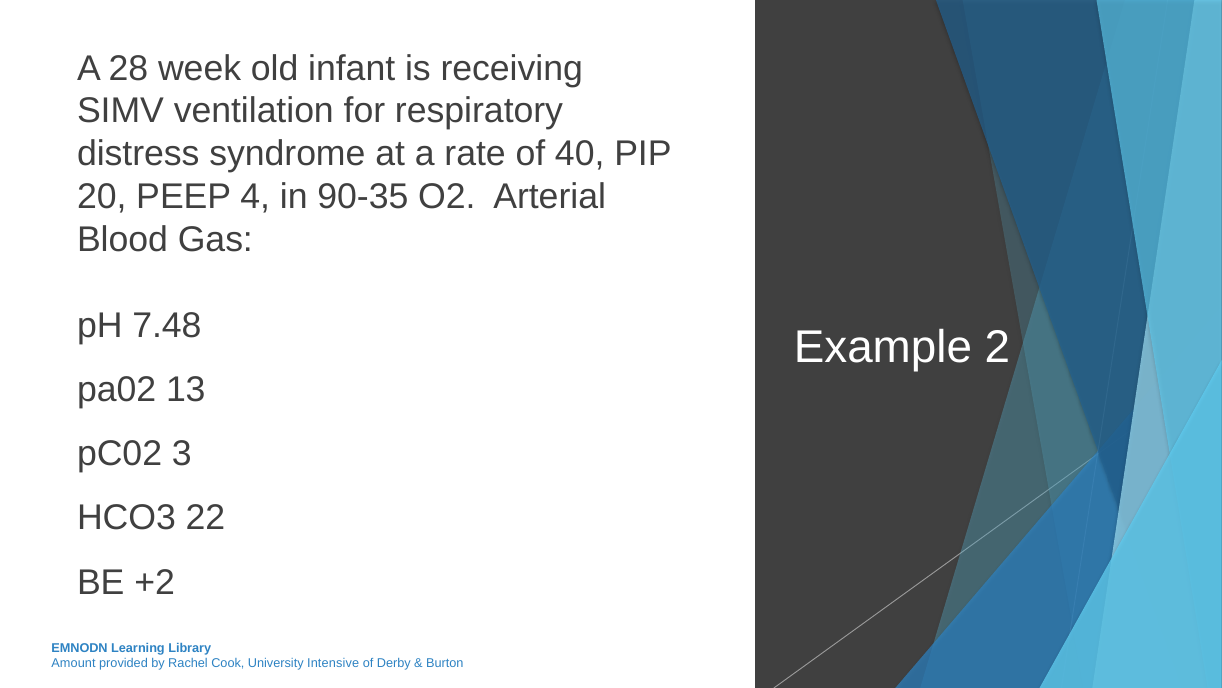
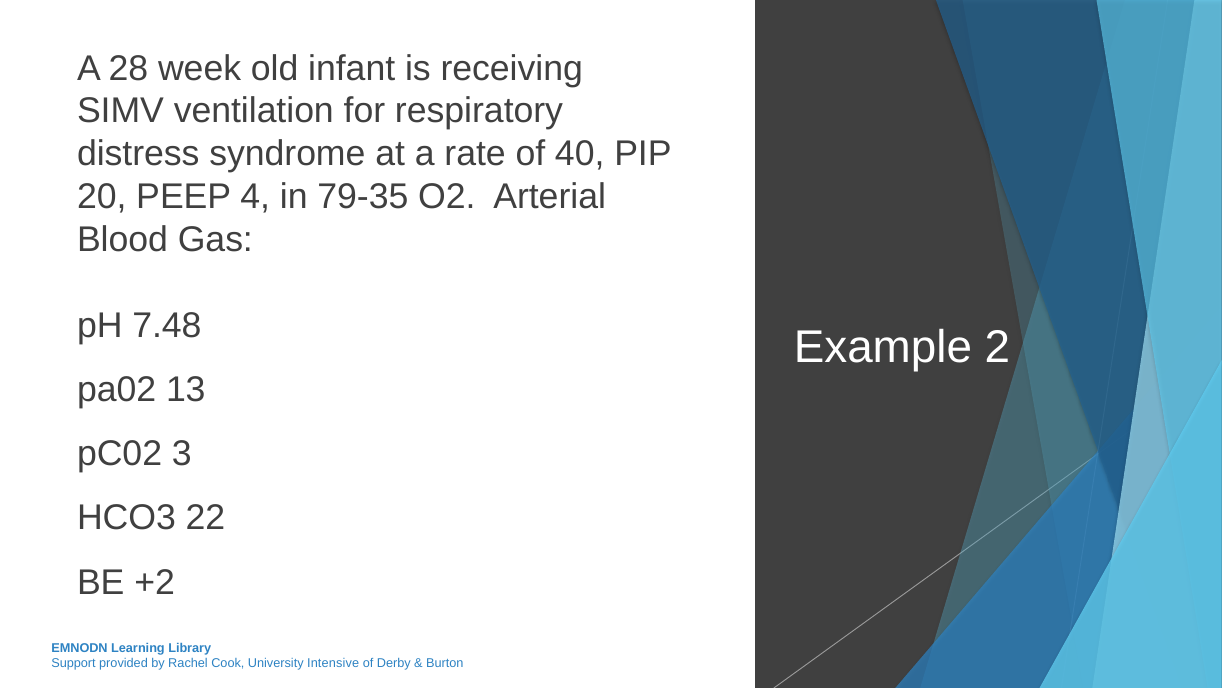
90-35: 90-35 -> 79-35
Amount: Amount -> Support
